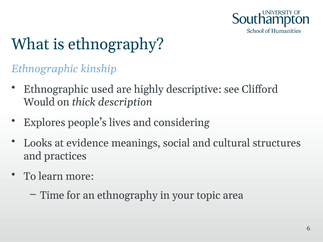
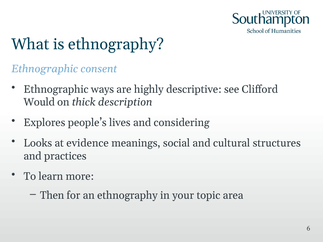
kinship: kinship -> consent
used: used -> ways
Time: Time -> Then
